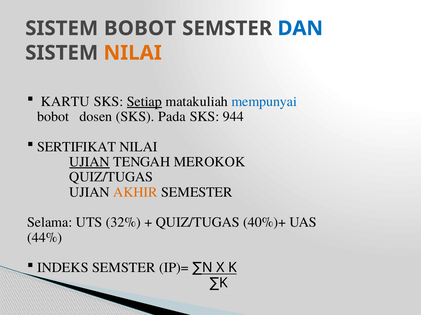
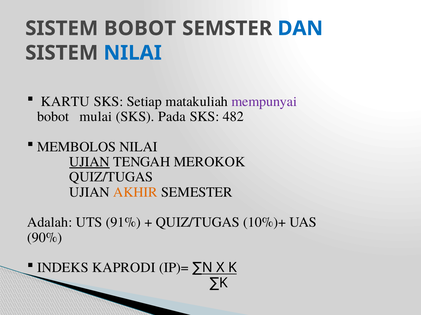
NILAI at (133, 53) colour: orange -> blue
Setiap underline: present -> none
mempunyai colour: blue -> purple
dosen: dosen -> mulai
944: 944 -> 482
SERTIFIKAT: SERTIFIKAT -> MEMBOLOS
Selama: Selama -> Adalah
32%: 32% -> 91%
40%)+: 40%)+ -> 10%)+
44%: 44% -> 90%
INDEKS SEMSTER: SEMSTER -> KAPRODI
